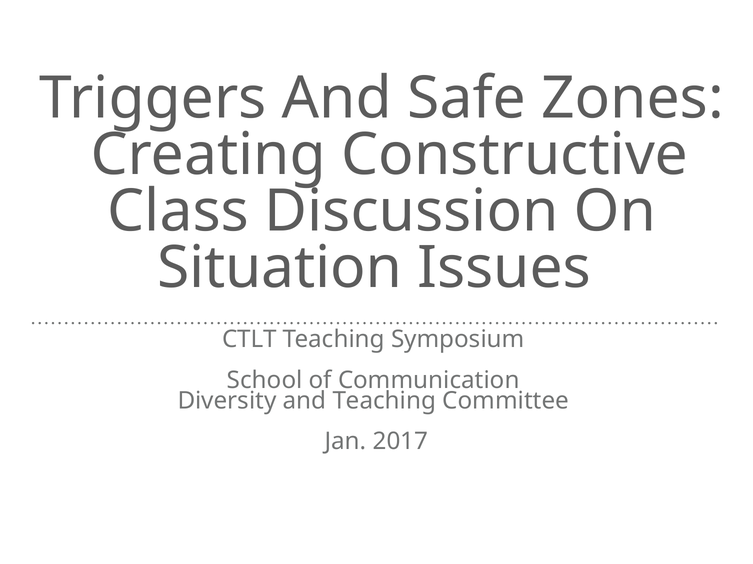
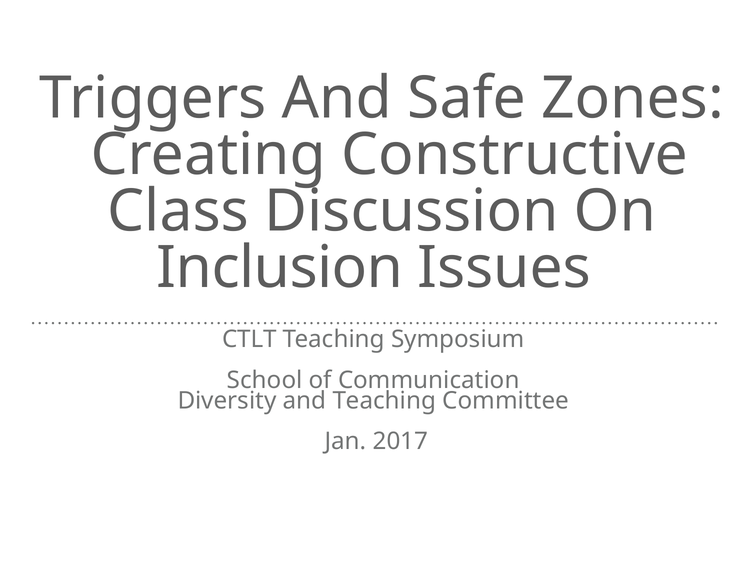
Situation: Situation -> Inclusion
